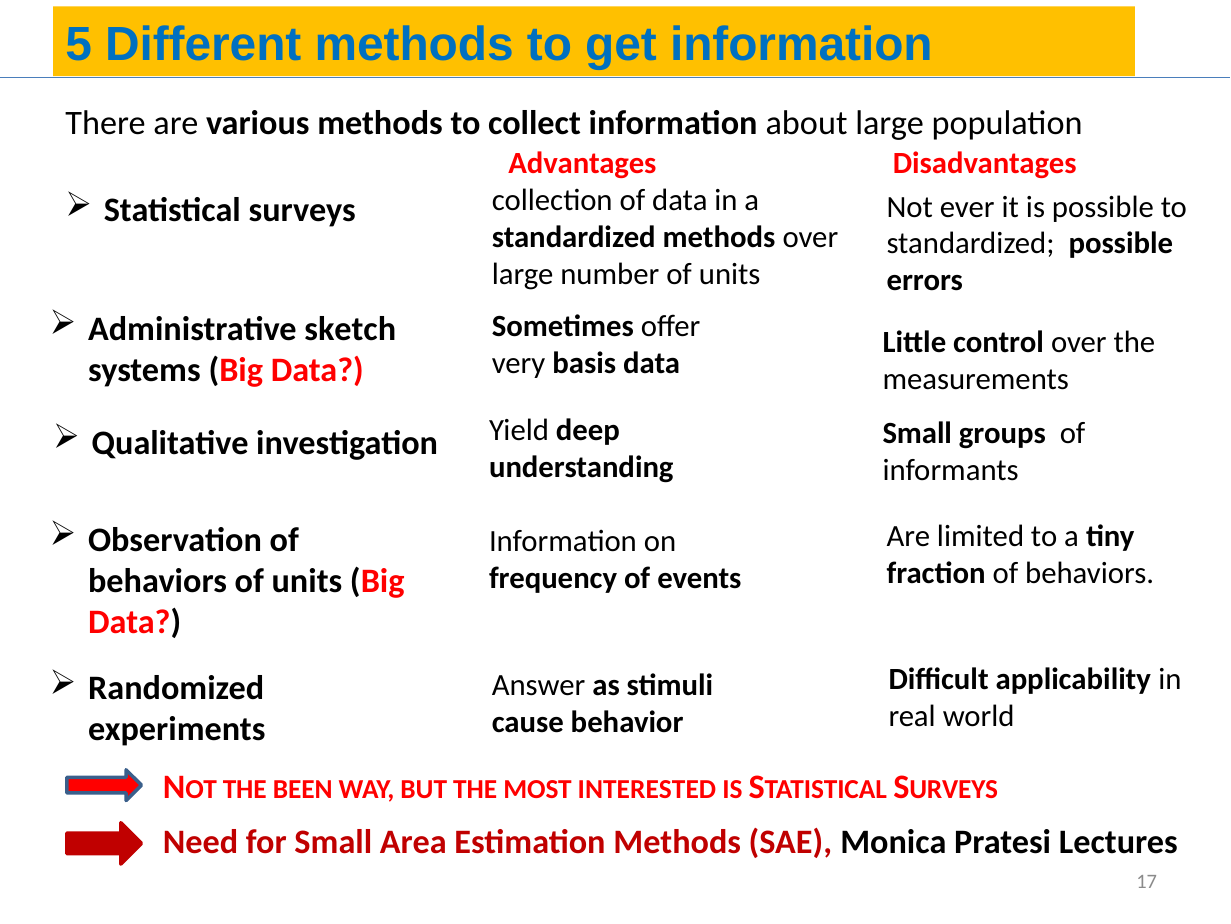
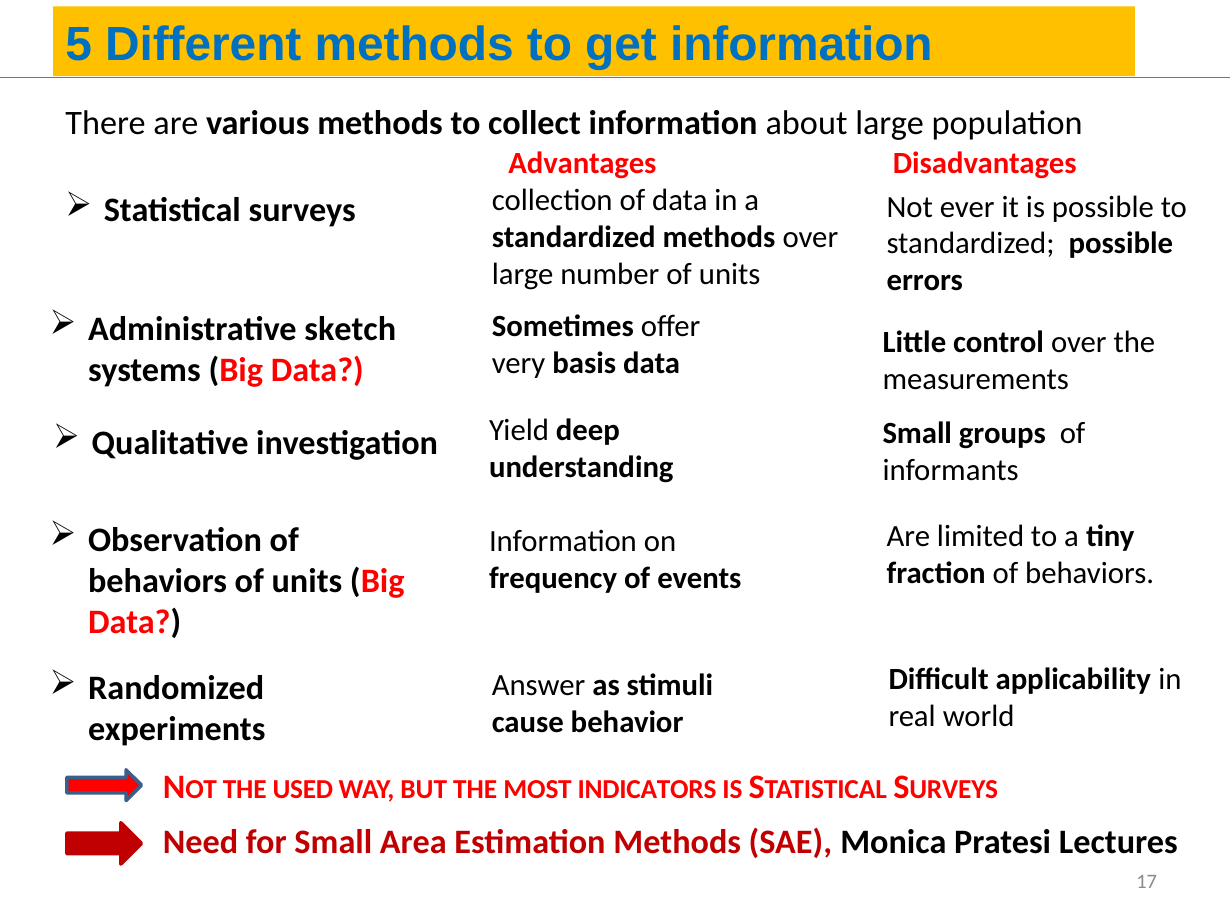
BEEN: BEEN -> USED
INTERESTED: INTERESTED -> INDICATORS
